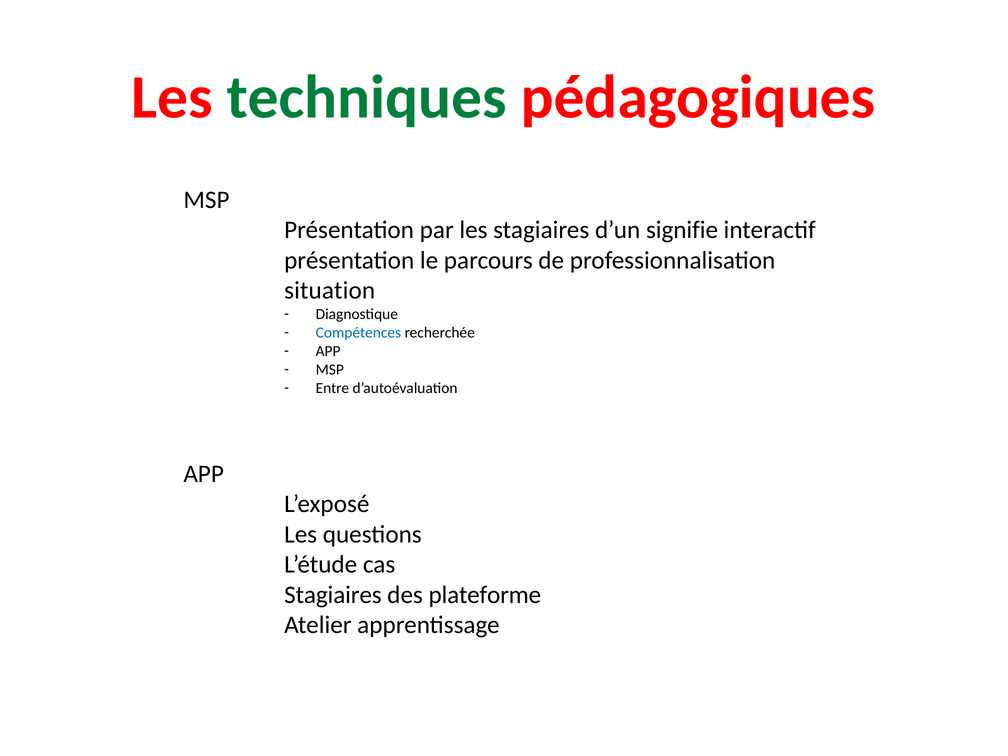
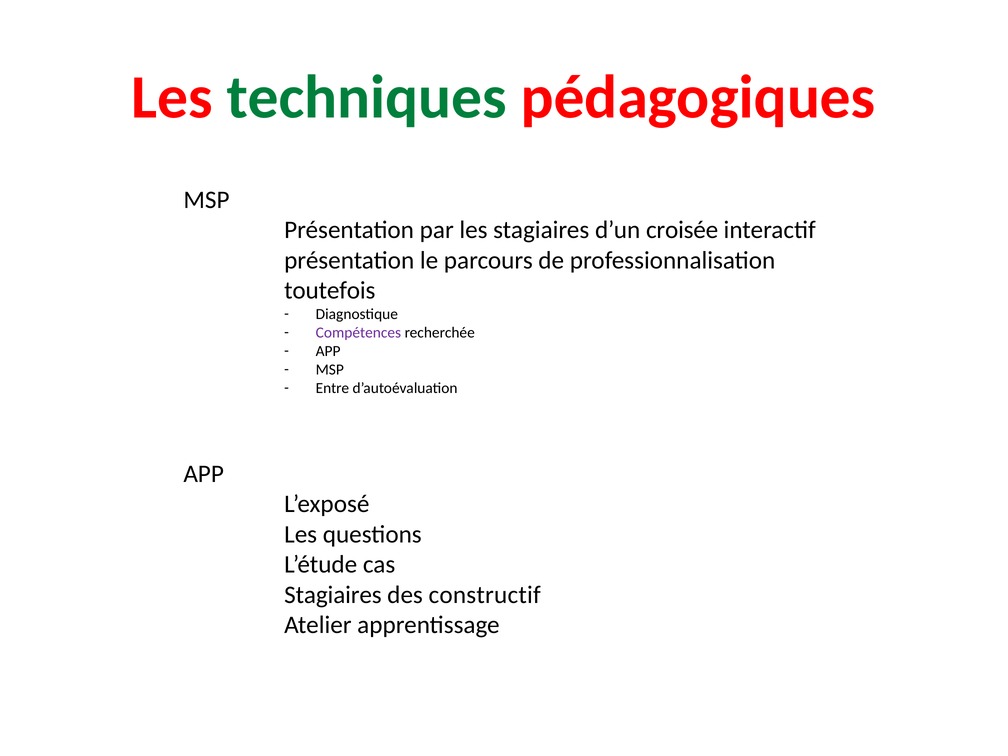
signifie: signifie -> croisée
situation: situation -> toutefois
Compétences colour: blue -> purple
plateforme: plateforme -> constructif
